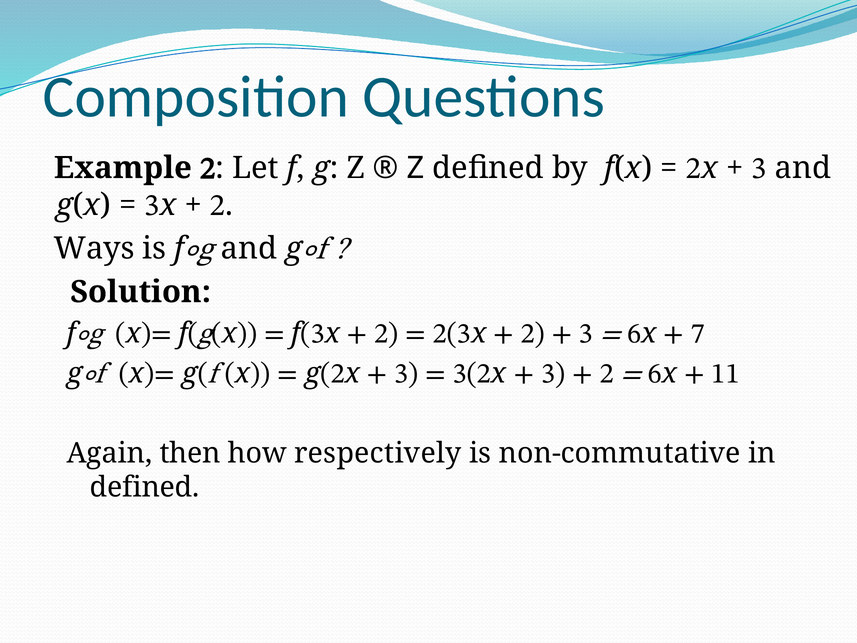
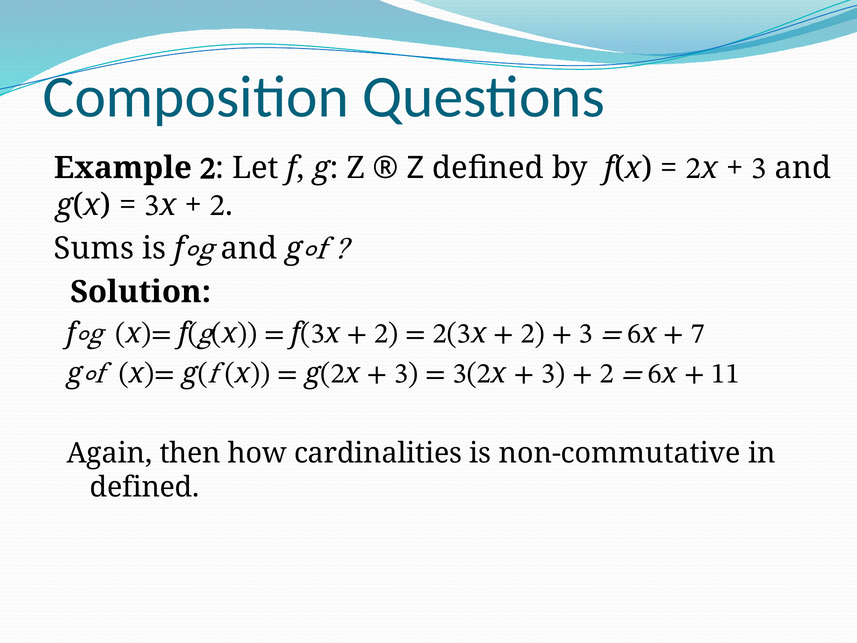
Ways: Ways -> Sums
respectively: respectively -> cardinalities
